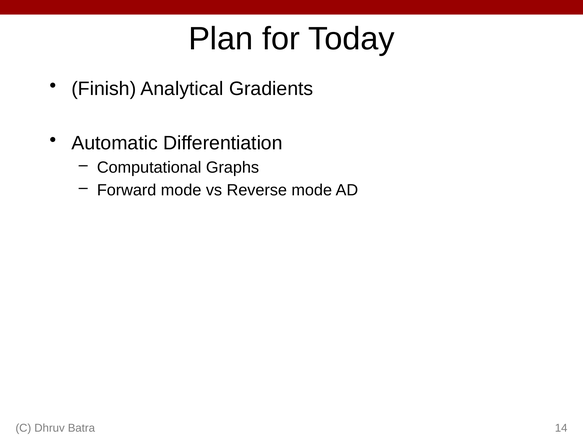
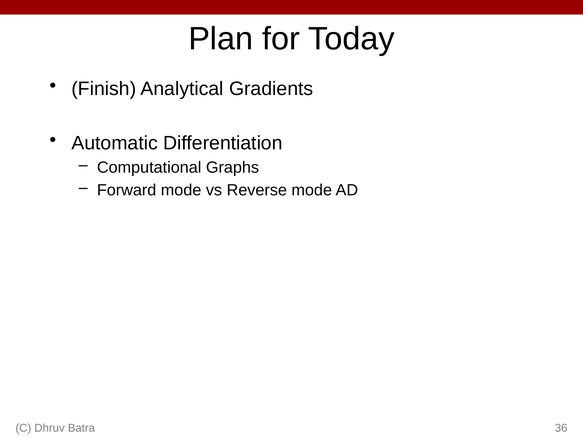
14: 14 -> 36
